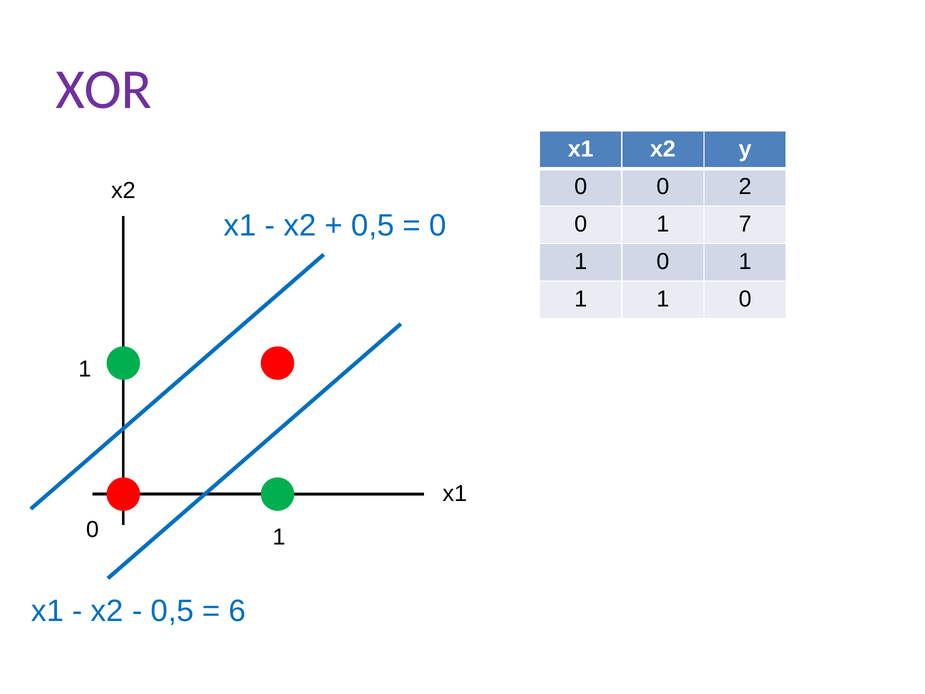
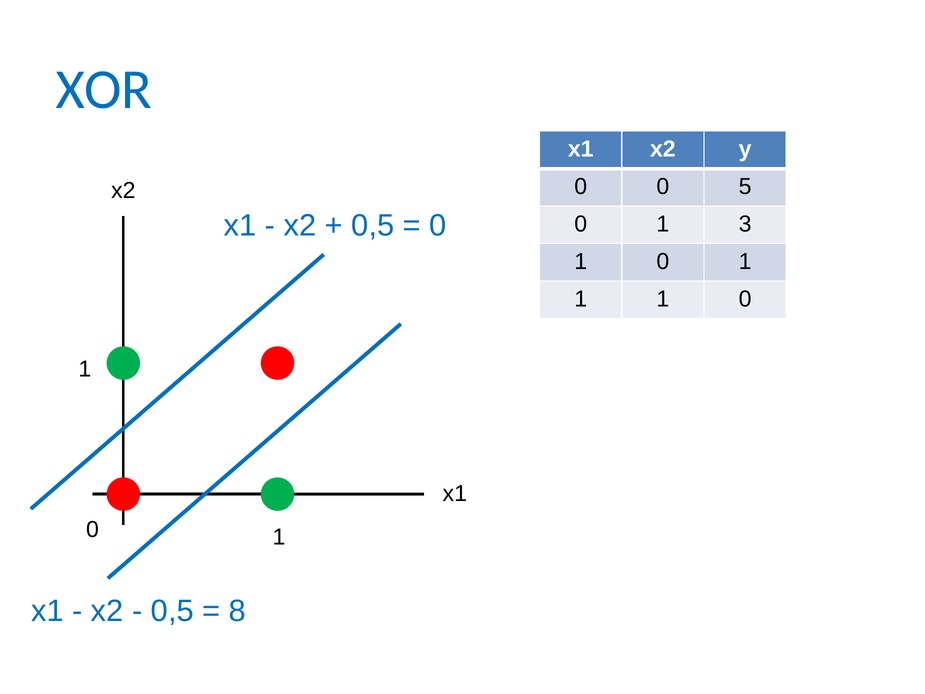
XOR colour: purple -> blue
2: 2 -> 5
7: 7 -> 3
6: 6 -> 8
